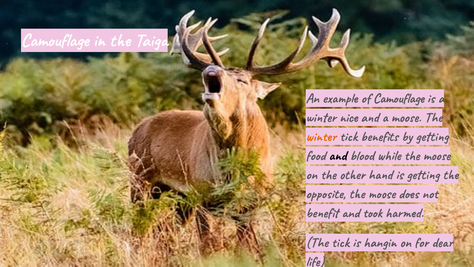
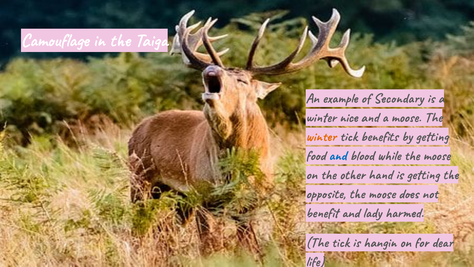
of Camouflage: Camouflage -> Secondary
and at (338, 155) colour: black -> blue
took: took -> lady
